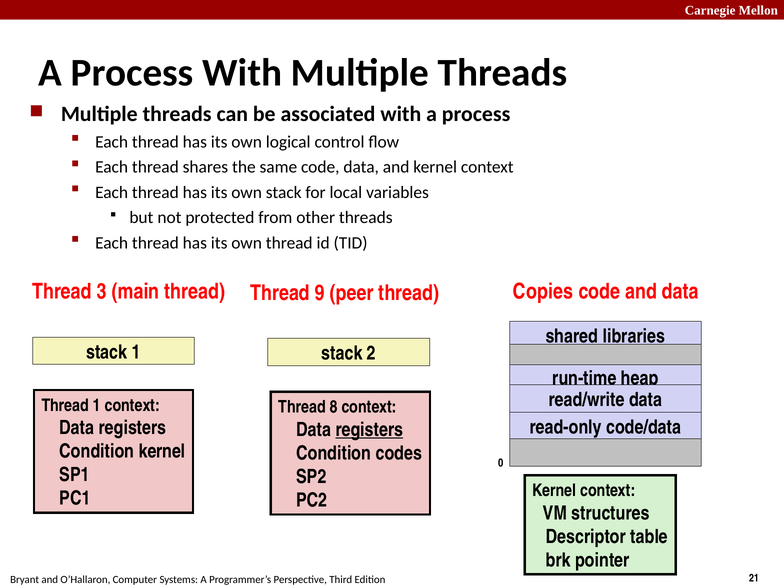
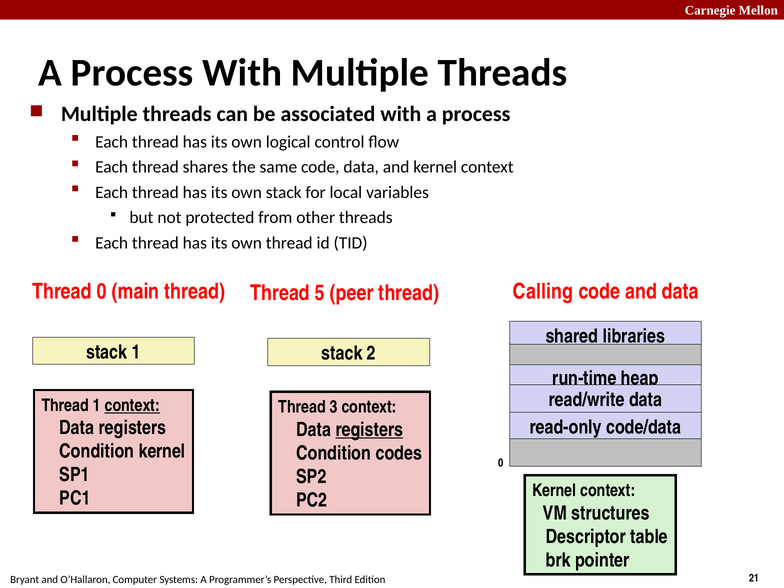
Thread 3: 3 -> 0
Copies: Copies -> Calling
9: 9 -> 5
context at (132, 406) underline: none -> present
8: 8 -> 3
